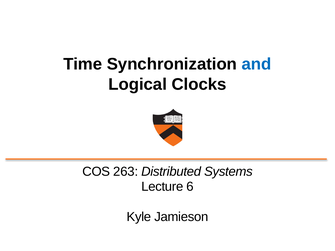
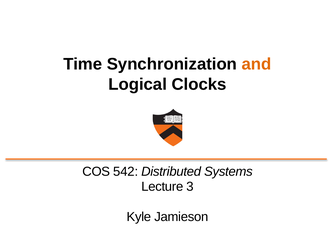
and colour: blue -> orange
263: 263 -> 542
6: 6 -> 3
